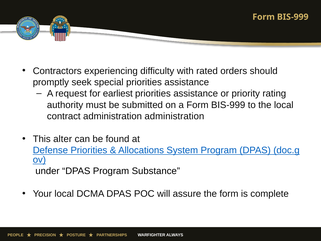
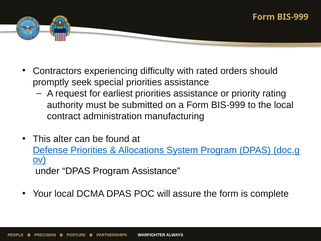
administration administration: administration -> manufacturing
Program Substance: Substance -> Assistance
